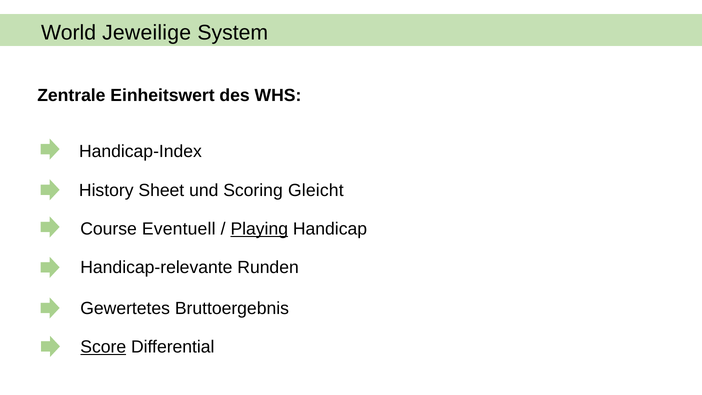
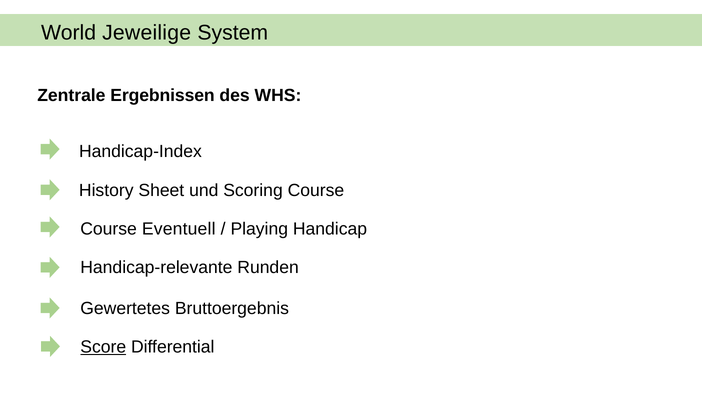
Einheitswert: Einheitswert -> Ergebnissen
Scoring Gleicht: Gleicht -> Course
Playing underline: present -> none
